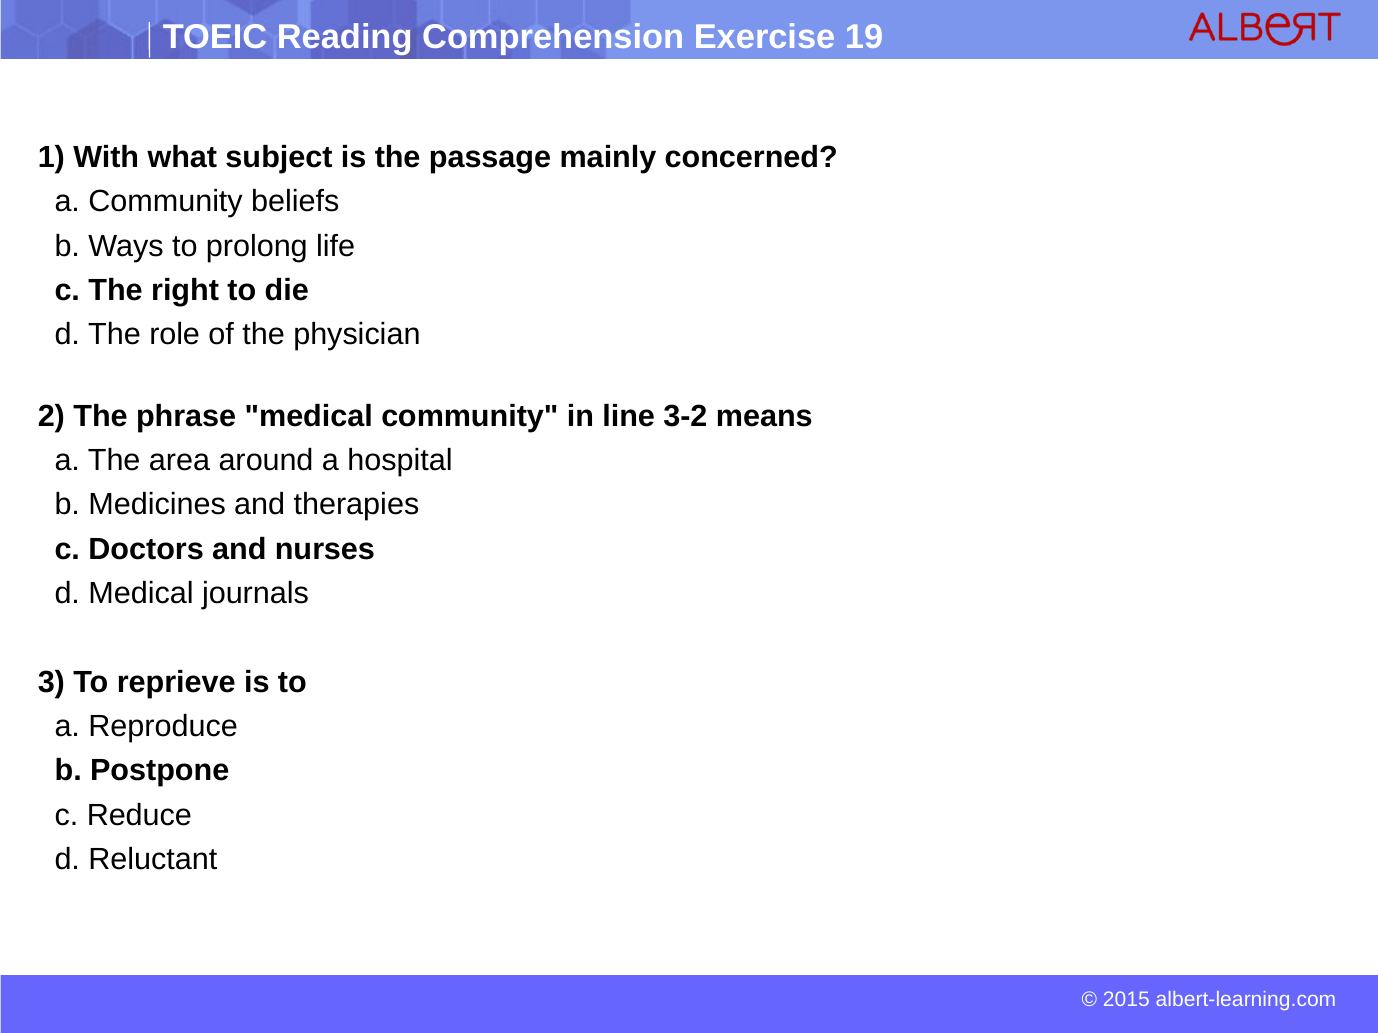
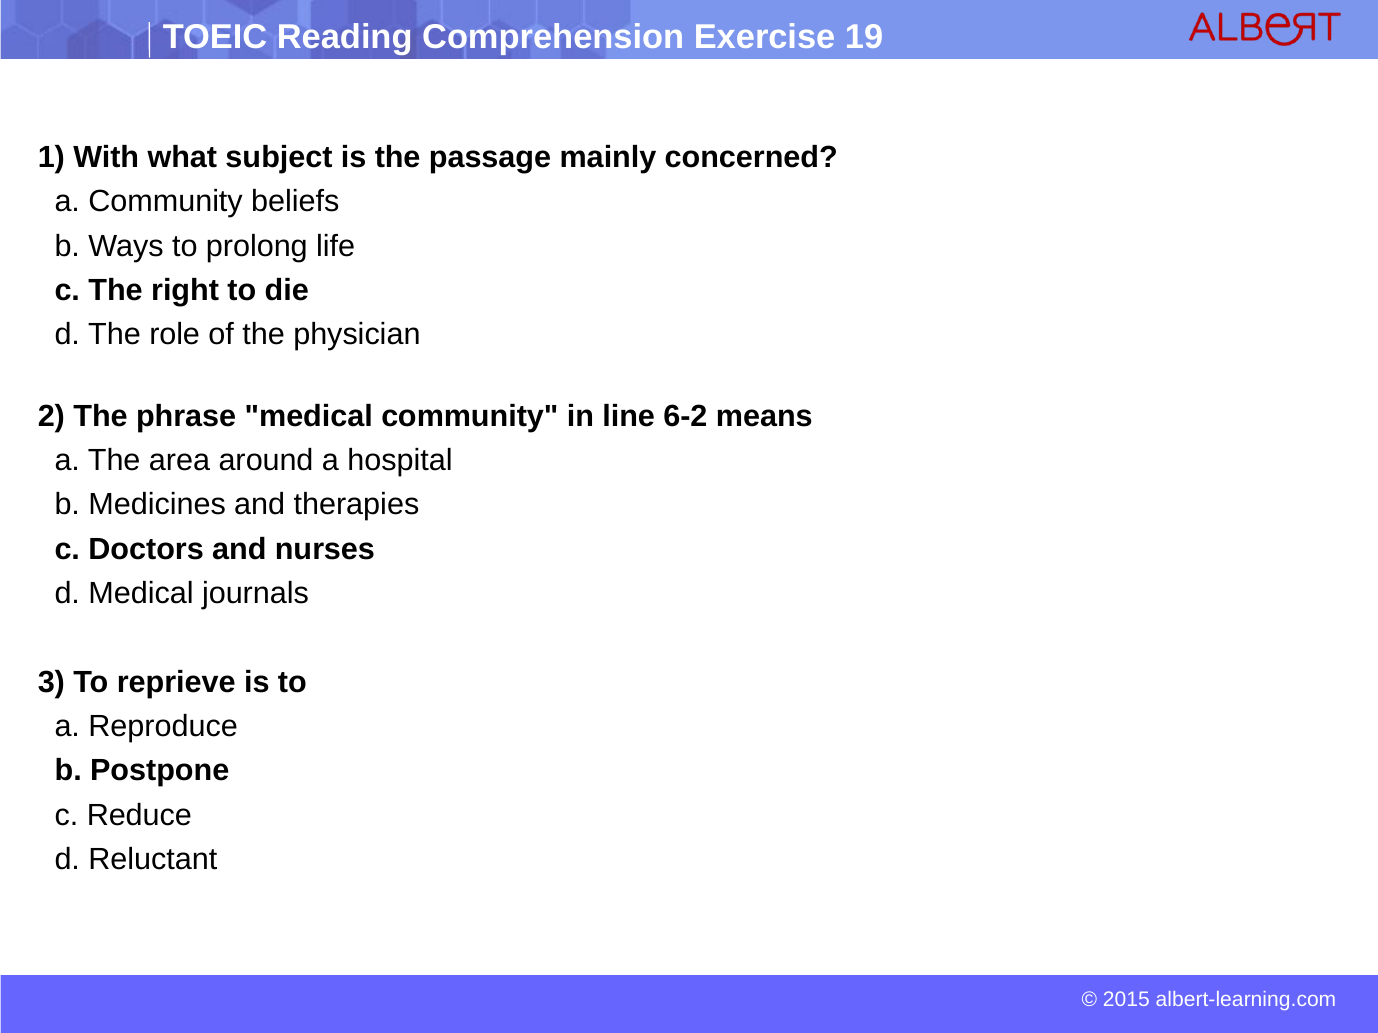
3-2: 3-2 -> 6-2
